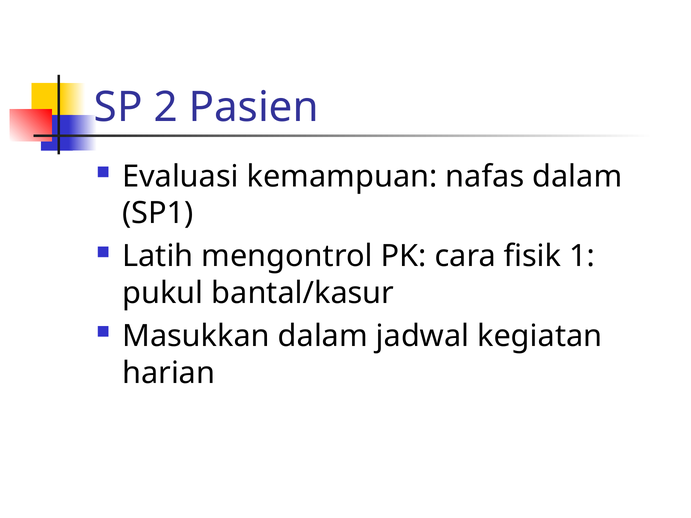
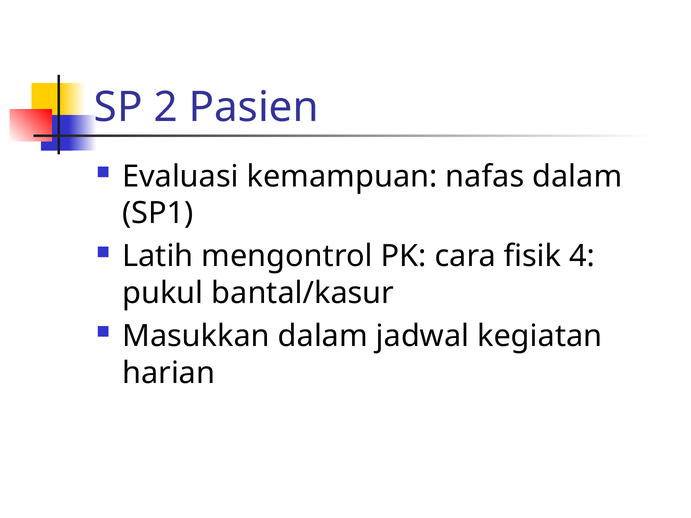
1: 1 -> 4
